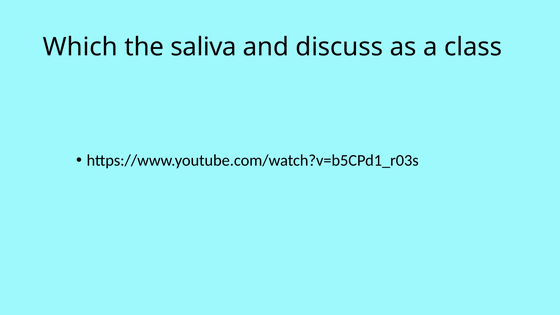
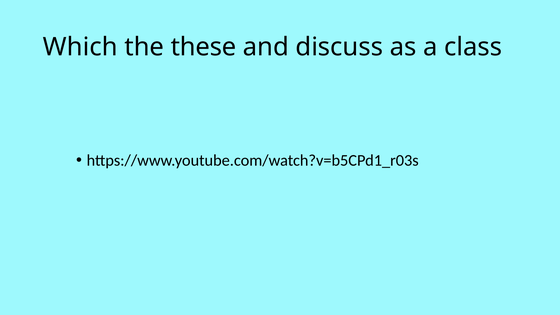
saliva: saliva -> these
